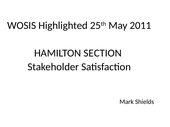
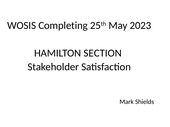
Highlighted: Highlighted -> Completing
2011: 2011 -> 2023
